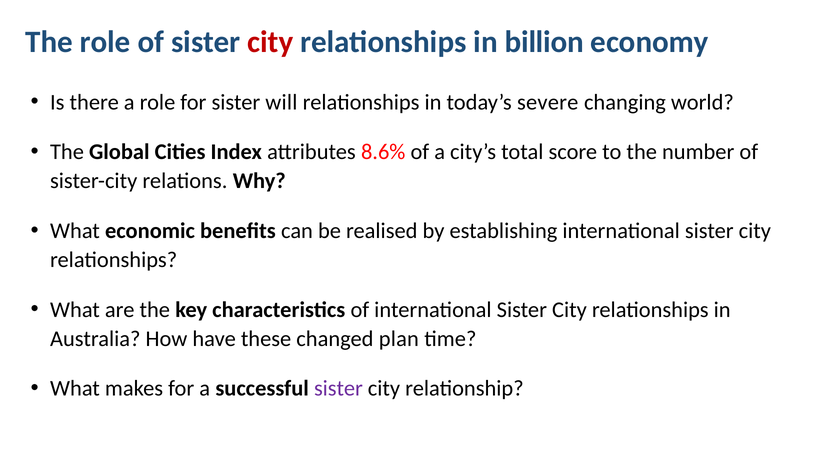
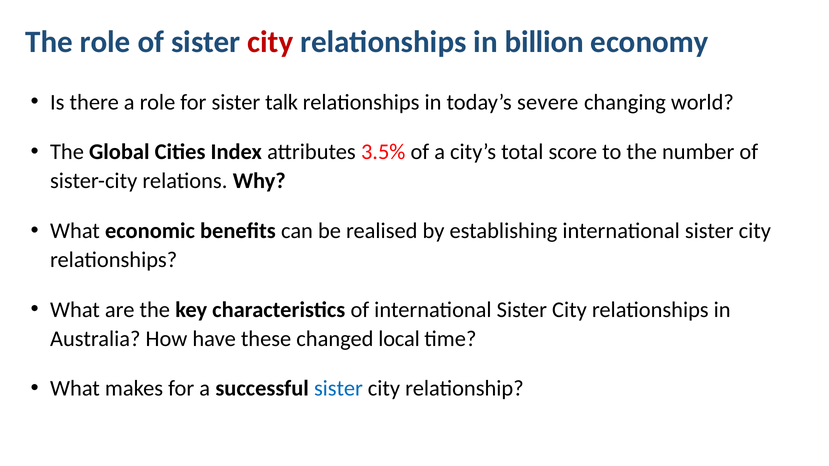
will: will -> talk
8.6%: 8.6% -> 3.5%
plan: plan -> local
sister at (338, 389) colour: purple -> blue
